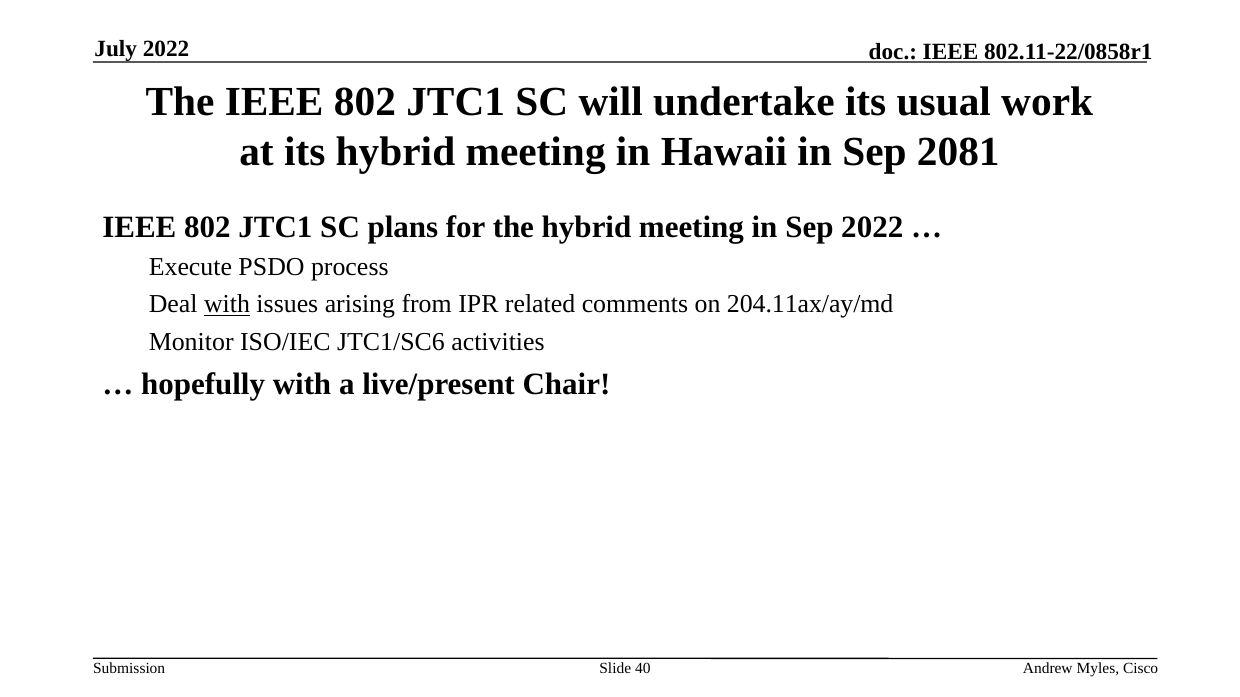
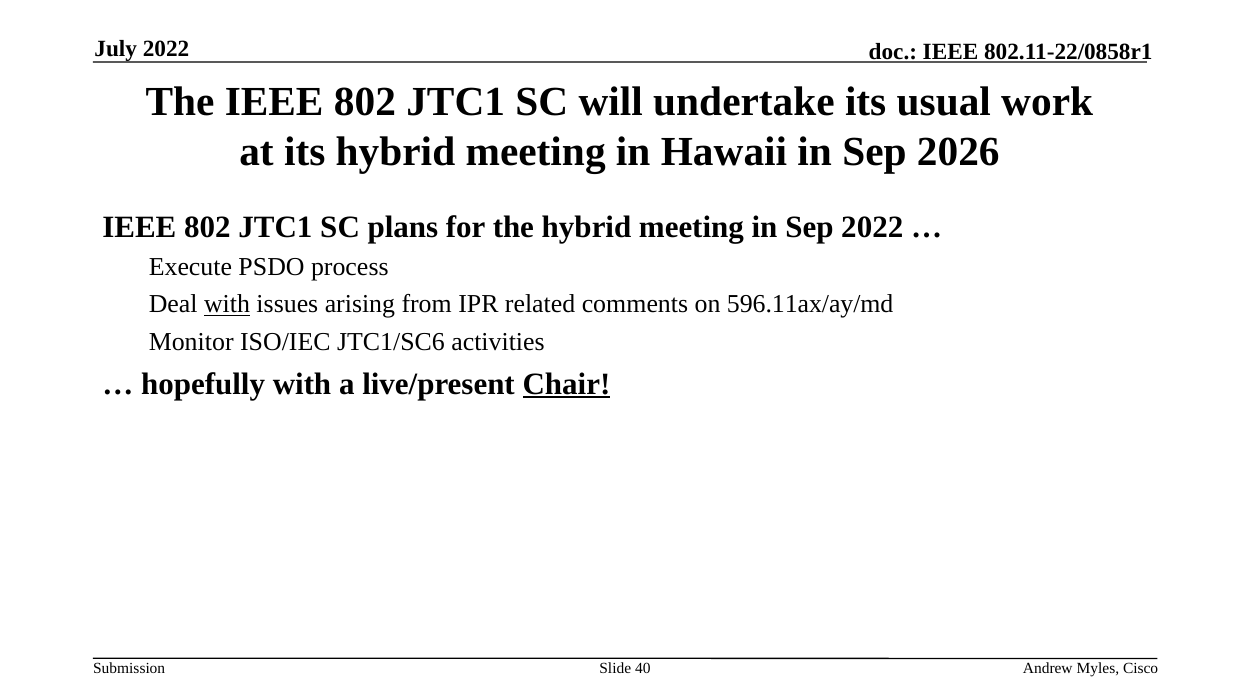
2081: 2081 -> 2026
204.11ax/ay/md: 204.11ax/ay/md -> 596.11ax/ay/md
Chair underline: none -> present
